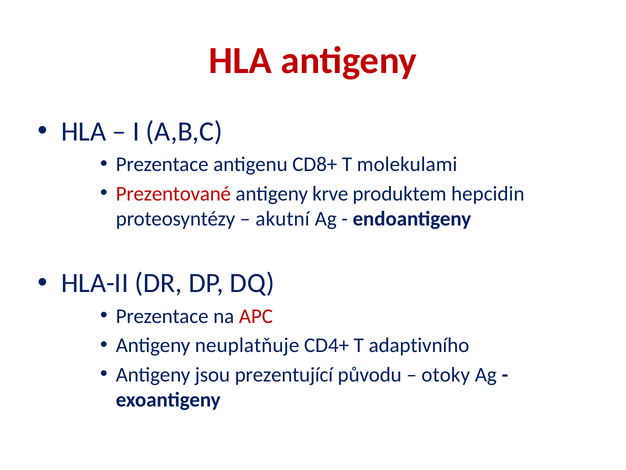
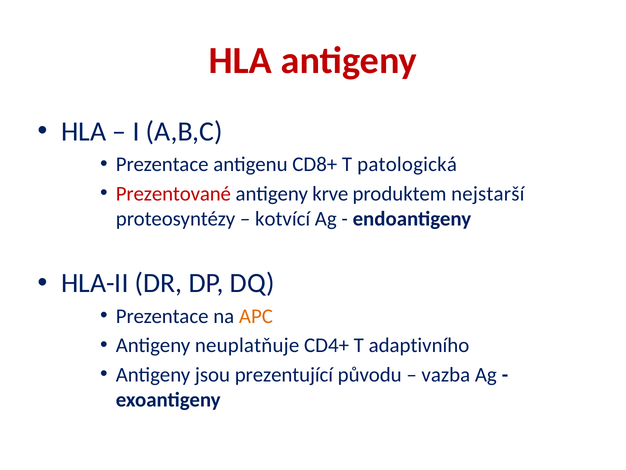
molekulami: molekulami -> patologická
hepcidin: hepcidin -> nejstarší
akutní: akutní -> kotvící
APC colour: red -> orange
otoky: otoky -> vazba
